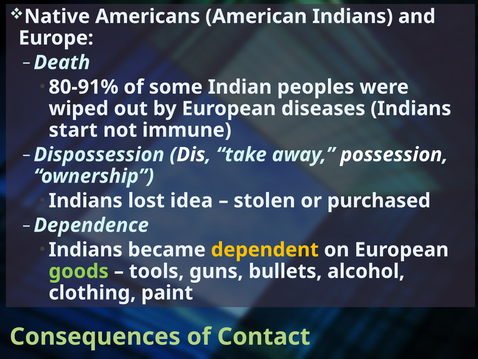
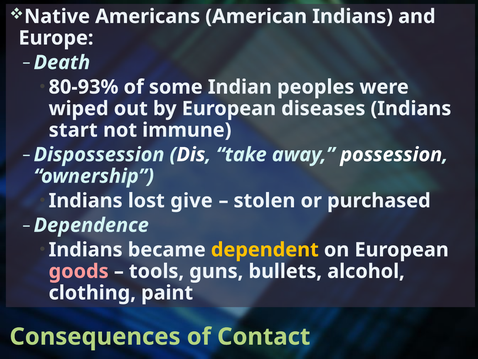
80-91%: 80-91% -> 80-93%
idea: idea -> give
goods colour: light green -> pink
